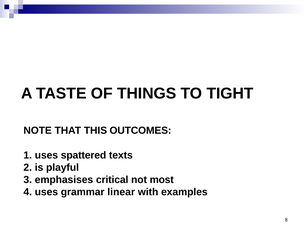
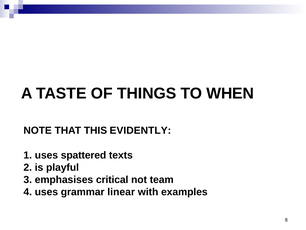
TIGHT: TIGHT -> WHEN
OUTCOMES: OUTCOMES -> EVIDENTLY
most: most -> team
